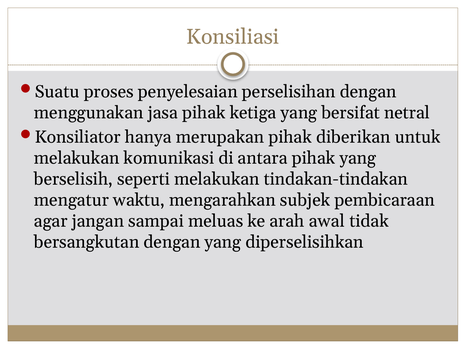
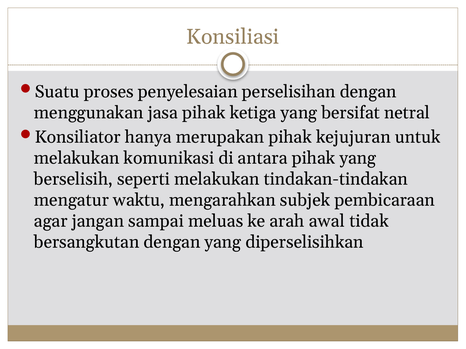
diberikan: diberikan -> kejujuran
